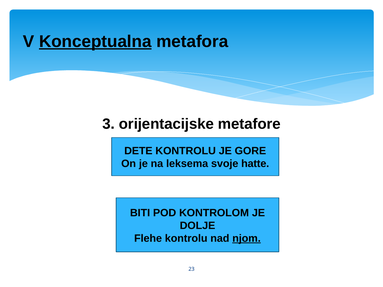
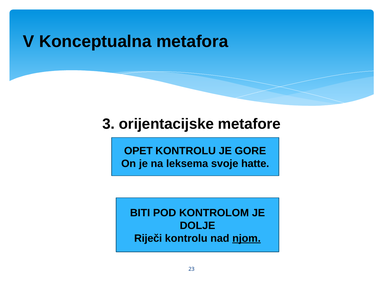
Konceptualna underline: present -> none
DETE: DETE -> OPET
Flehe: Flehe -> Riječi
